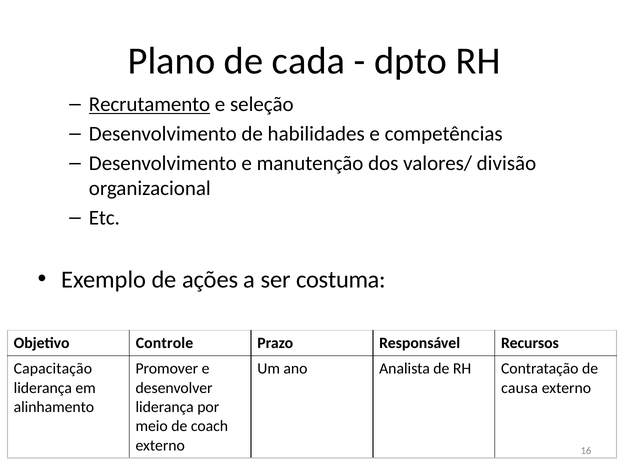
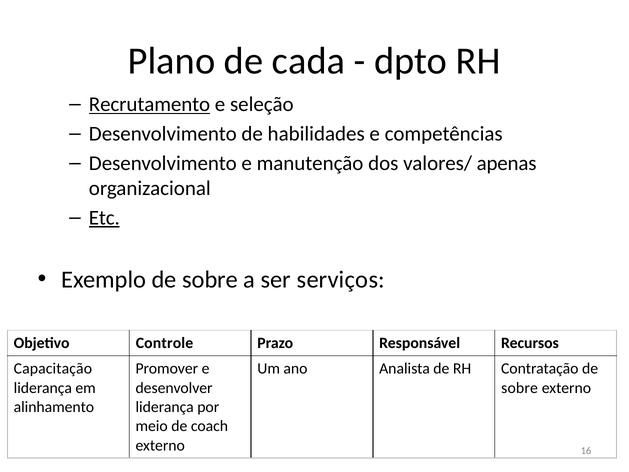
divisão: divisão -> apenas
Etc underline: none -> present
Exemplo de ações: ações -> sobre
costuma: costuma -> serviços
causa at (520, 388): causa -> sobre
